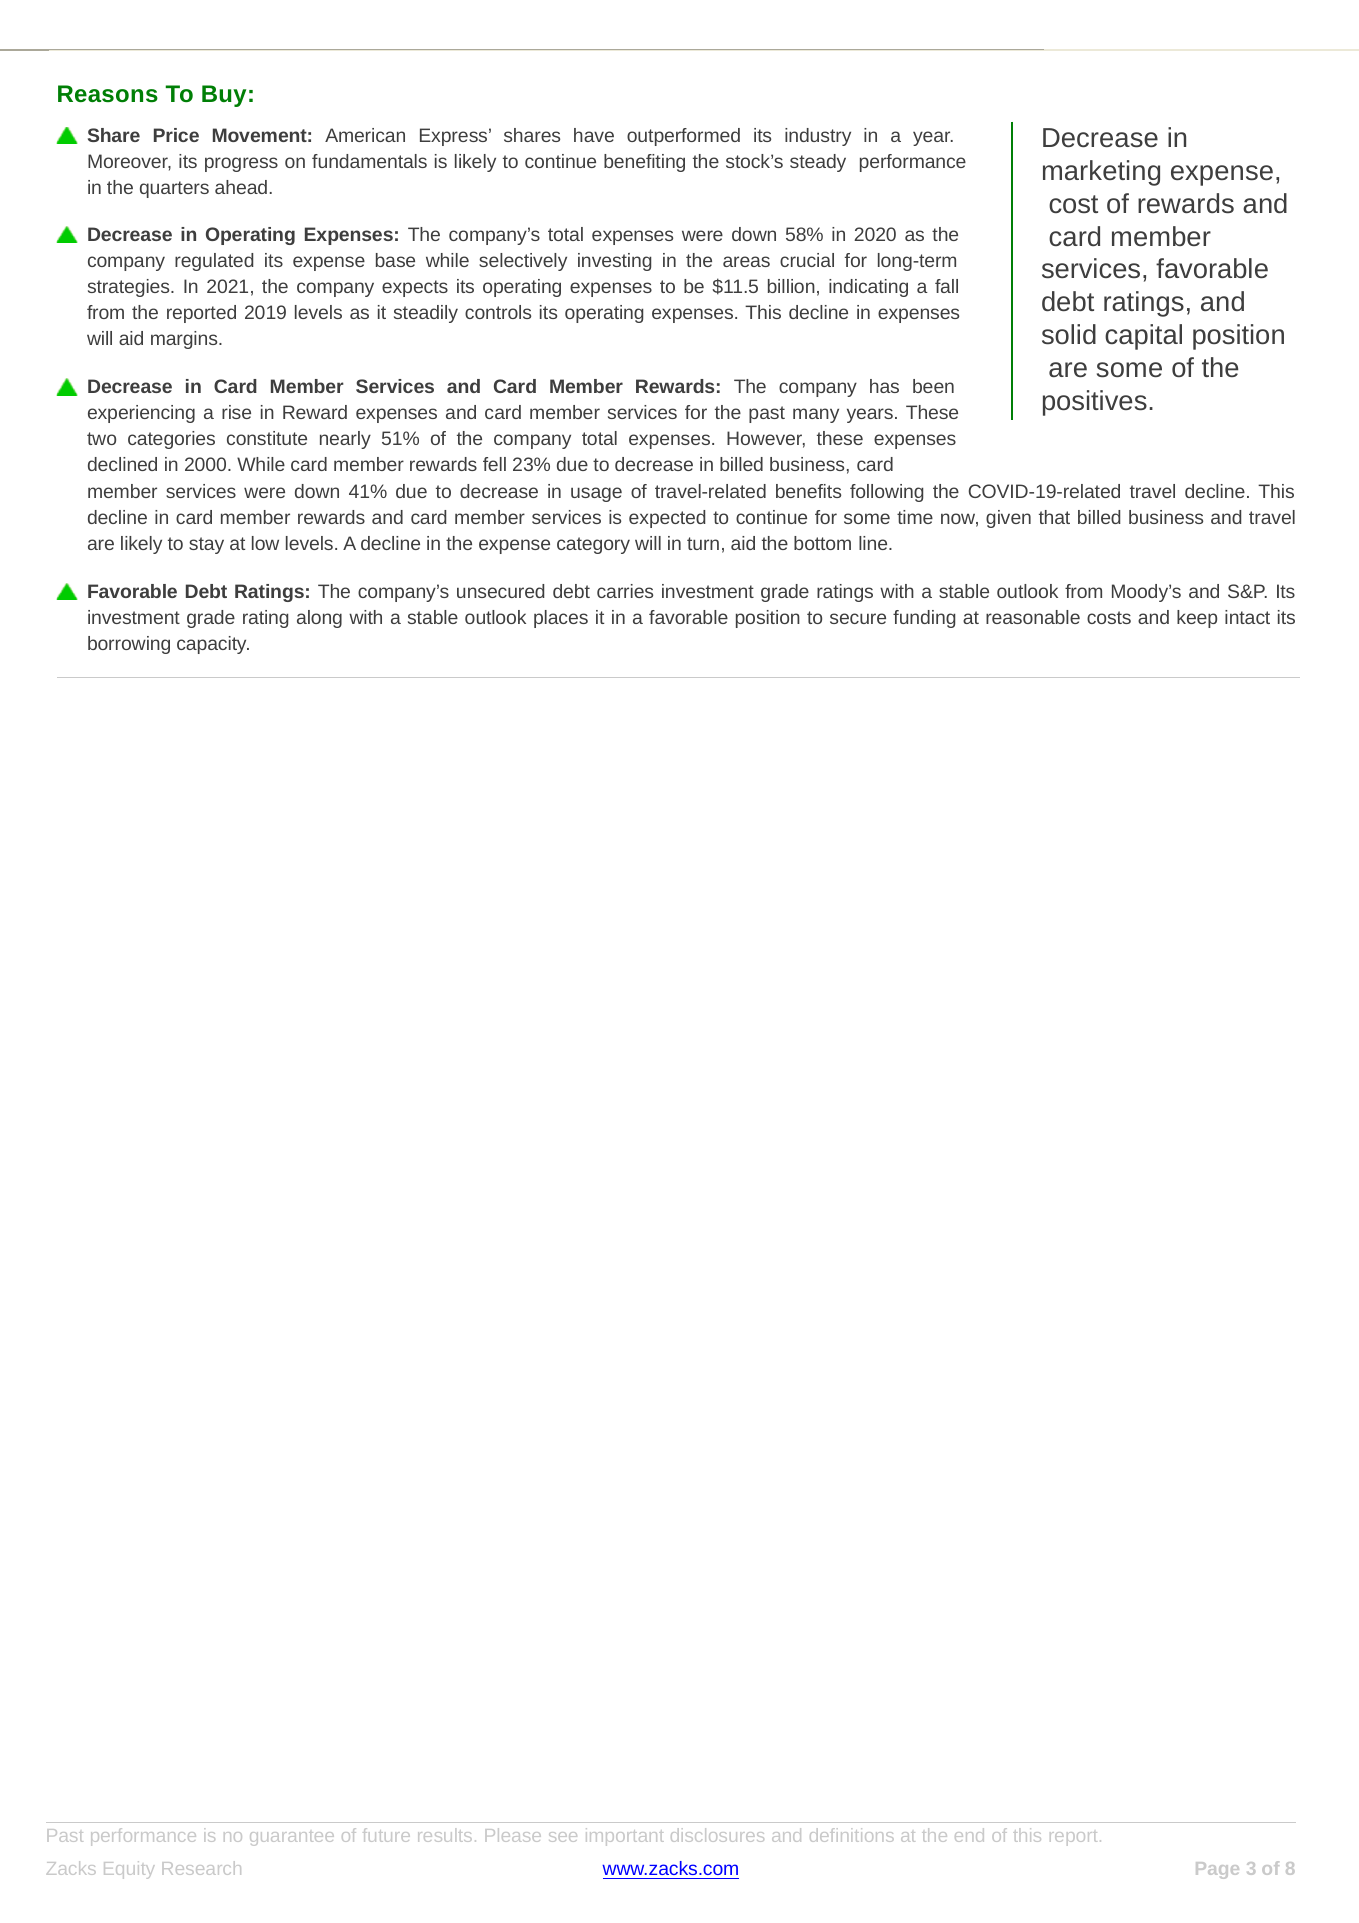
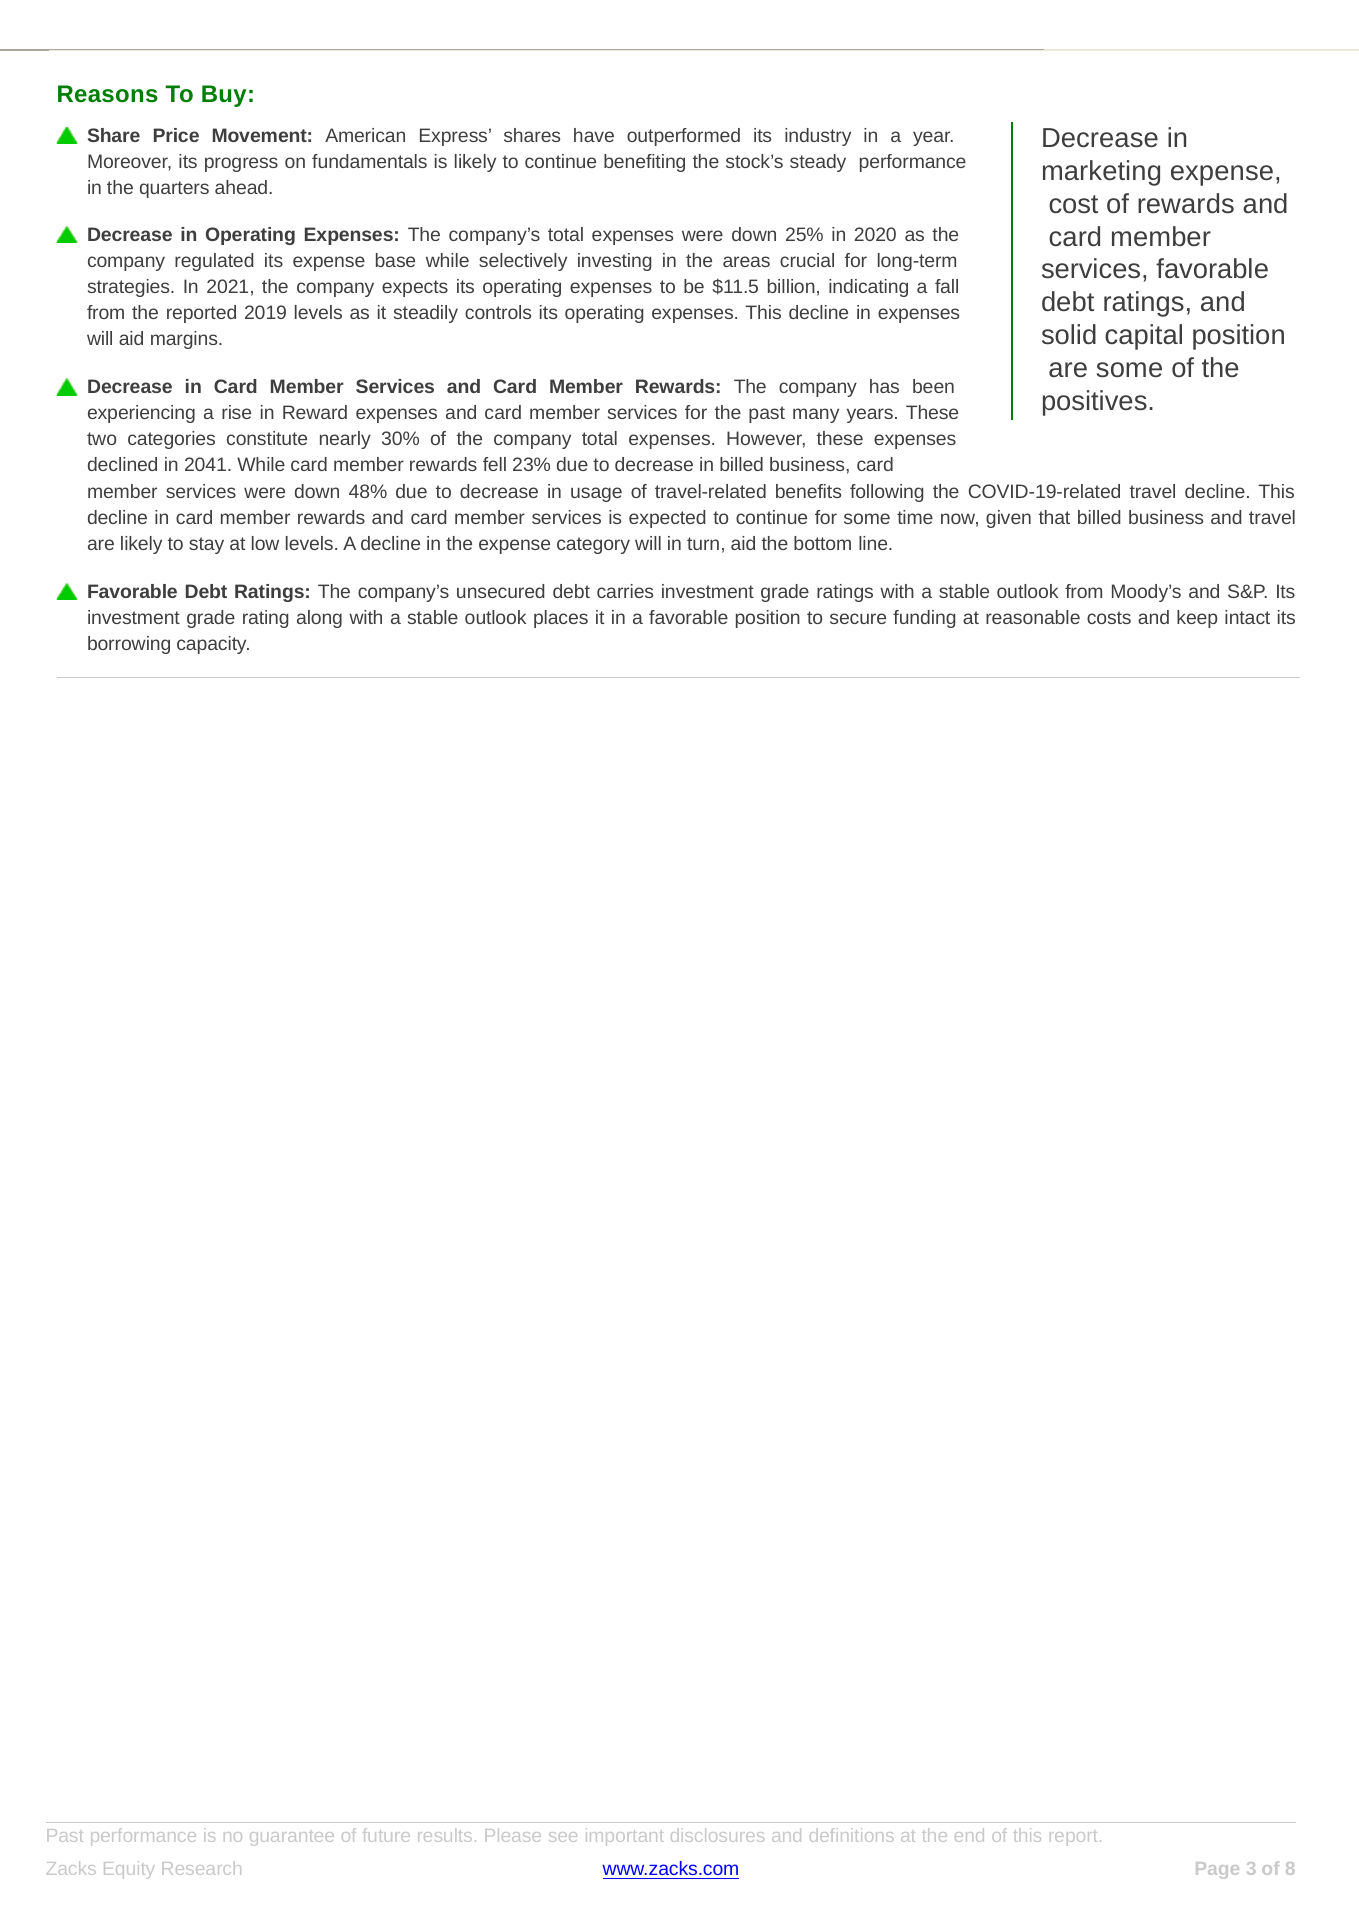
58%: 58% -> 25%
51%: 51% -> 30%
2000: 2000 -> 2041
41%: 41% -> 48%
